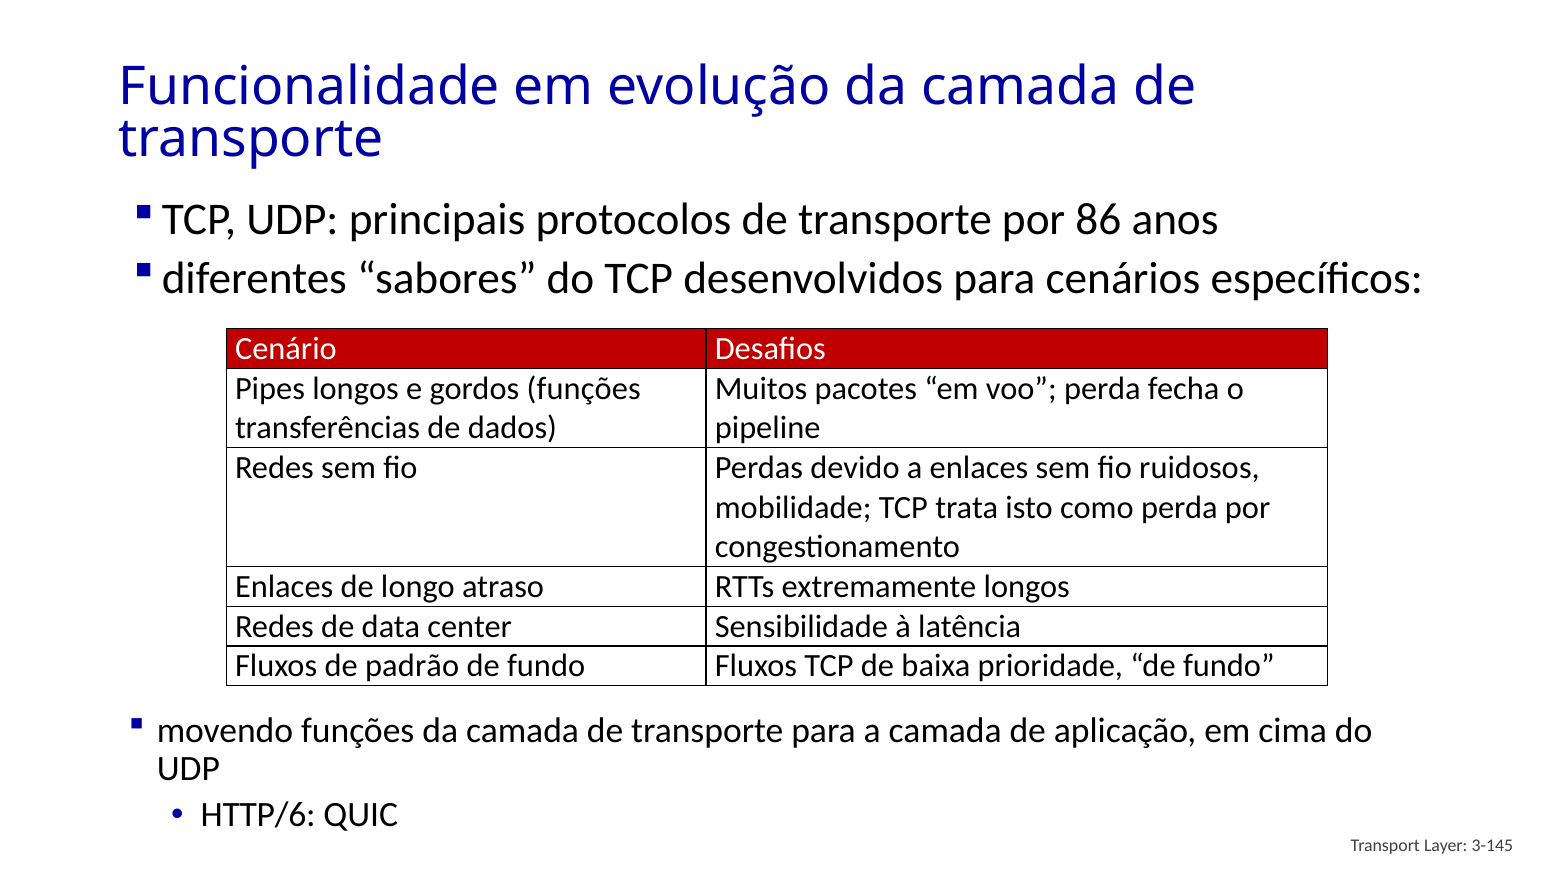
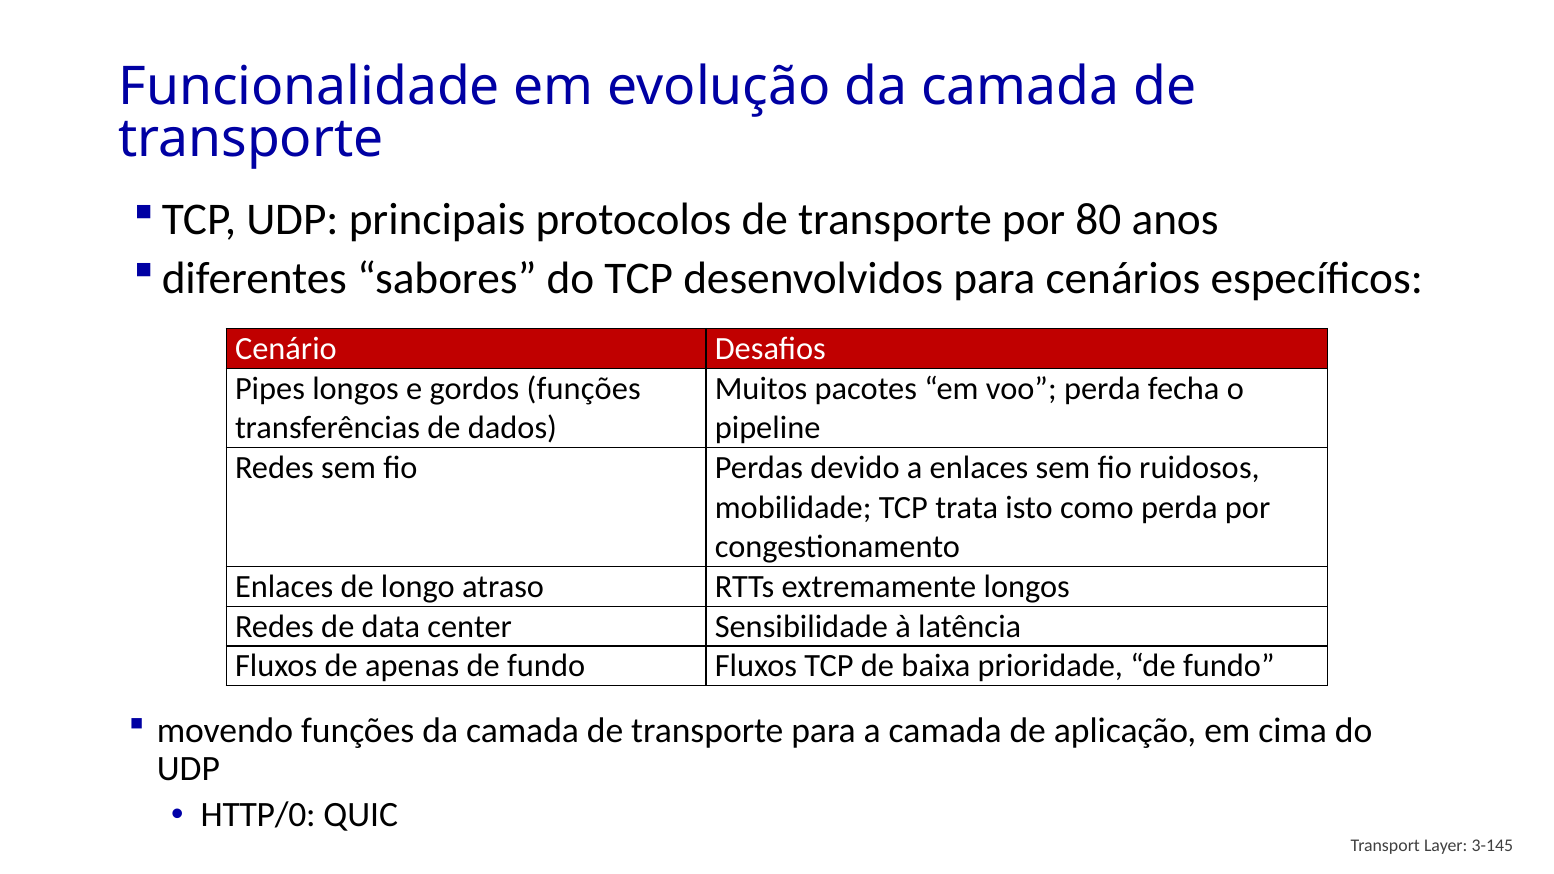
86: 86 -> 80
padrão: padrão -> apenas
HTTP/6: HTTP/6 -> HTTP/0
